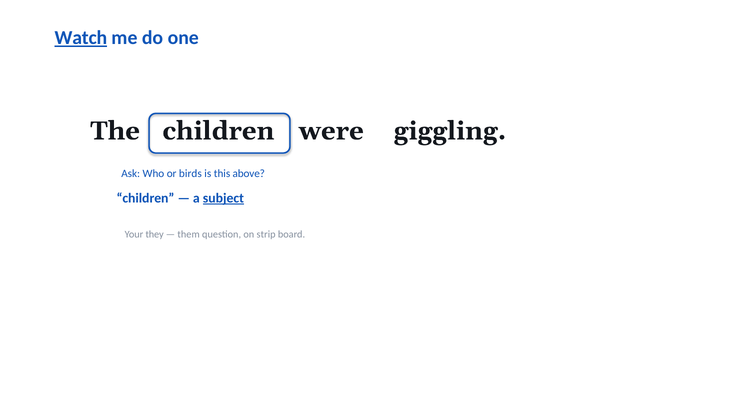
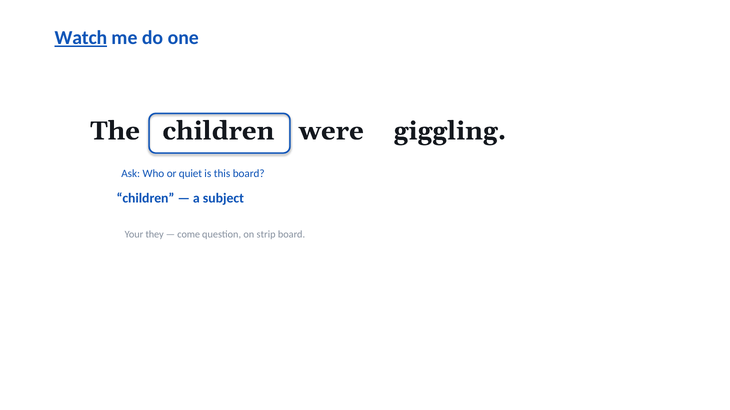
birds: birds -> quiet
this above: above -> board
subject underline: present -> none
them: them -> come
